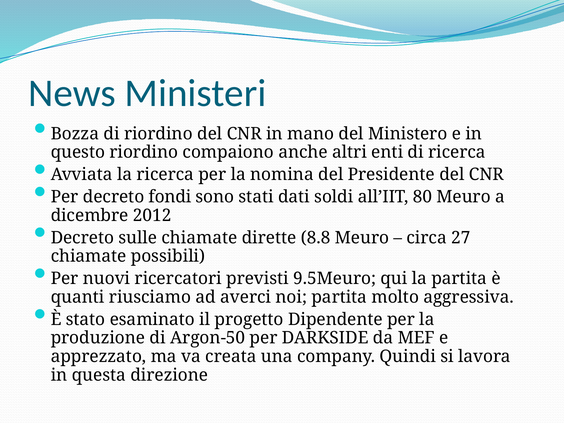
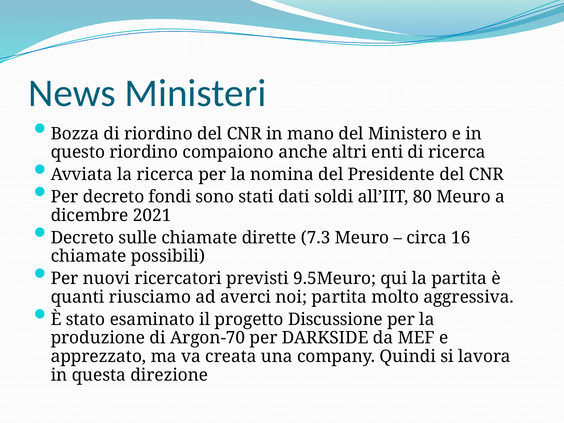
2012: 2012 -> 2021
8.8: 8.8 -> 7.3
27: 27 -> 16
Dipendente: Dipendente -> Discussione
Argon-50: Argon-50 -> Argon-70
